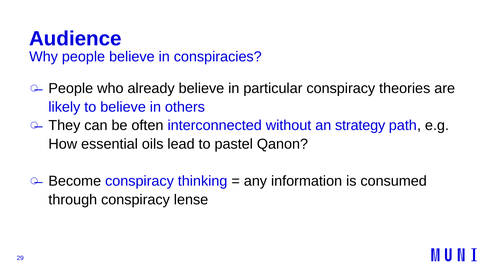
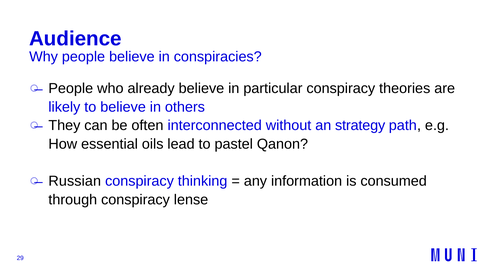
Become: Become -> Russian
